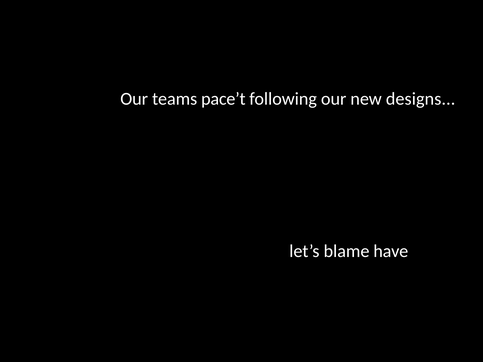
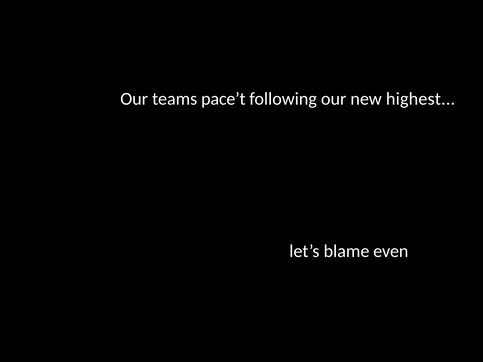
designs: designs -> highest
have: have -> even
